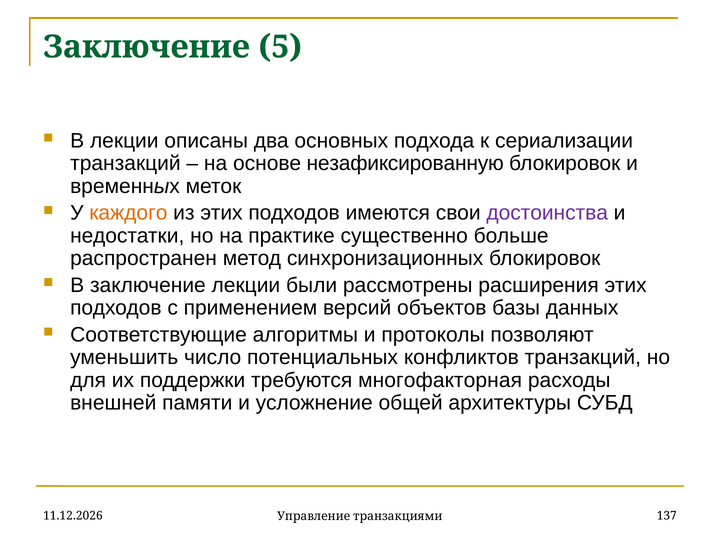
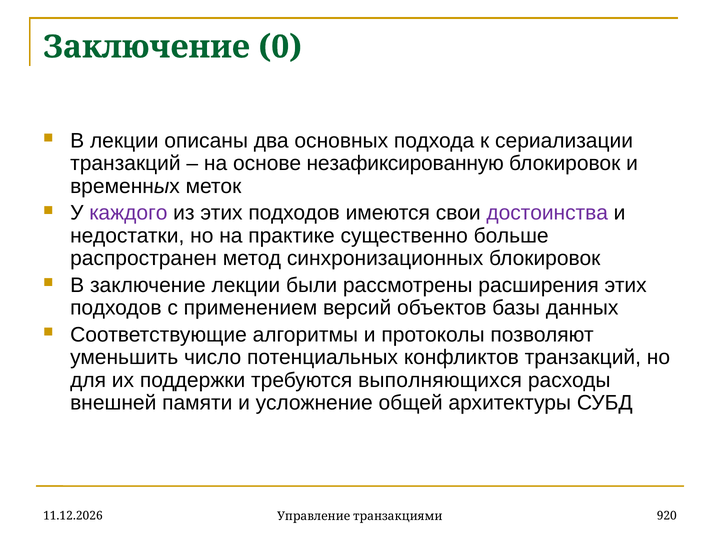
5: 5 -> 0
каждого colour: orange -> purple
многофакторная: многофакторная -> выполняющихся
137: 137 -> 920
